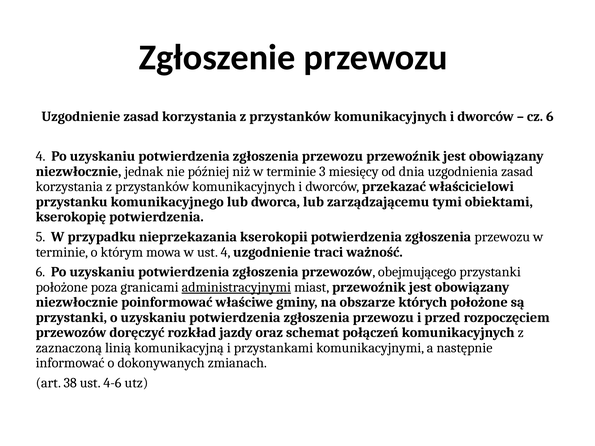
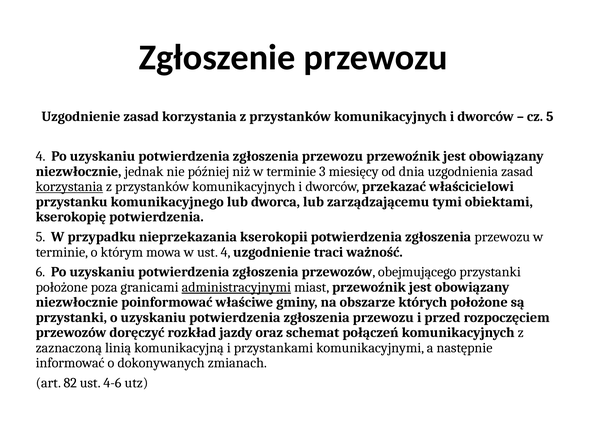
cz 6: 6 -> 5
korzystania at (69, 187) underline: none -> present
38: 38 -> 82
